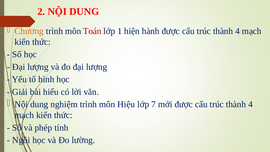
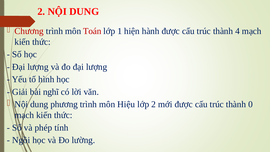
Chương colour: orange -> red
hiểu: hiểu -> nghĩ
nghiệm: nghiệm -> phương
lớp 7: 7 -> 2
4 at (250, 104): 4 -> 0
